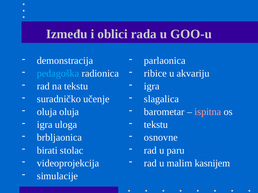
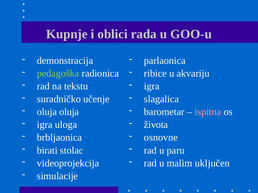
Između: Između -> Kupnje
pedagoška colour: light blue -> light green
tekstu at (156, 125): tekstu -> života
kasnijem: kasnijem -> uključen
